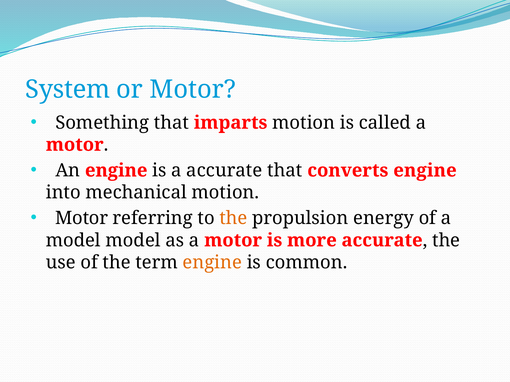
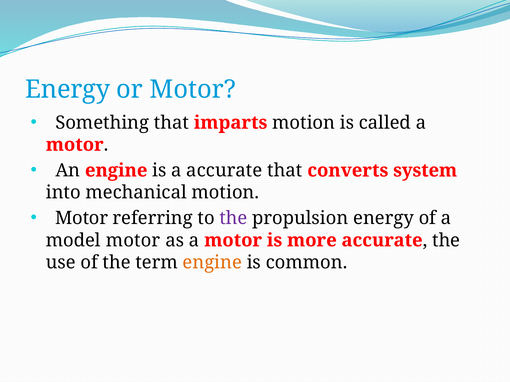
System at (68, 90): System -> Energy
converts engine: engine -> system
the at (233, 219) colour: orange -> purple
model model: model -> motor
